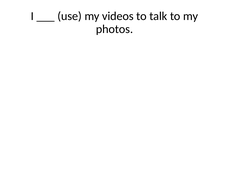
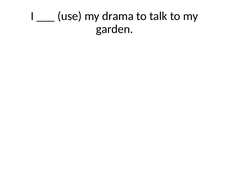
videos: videos -> drama
photos: photos -> garden
